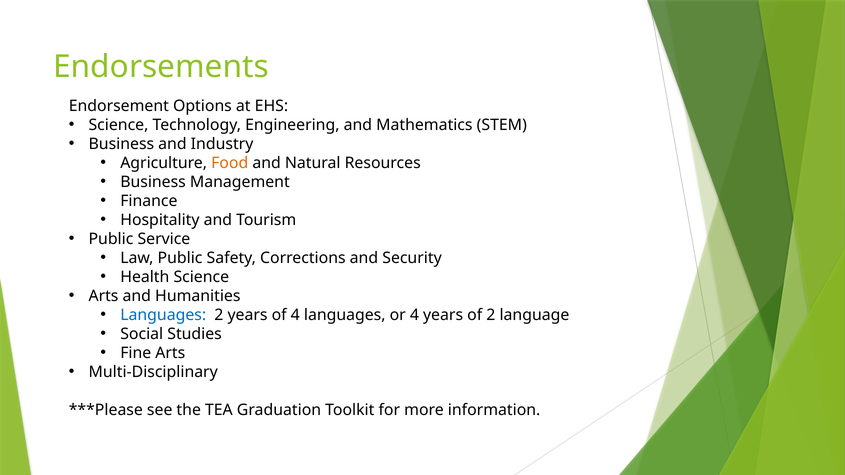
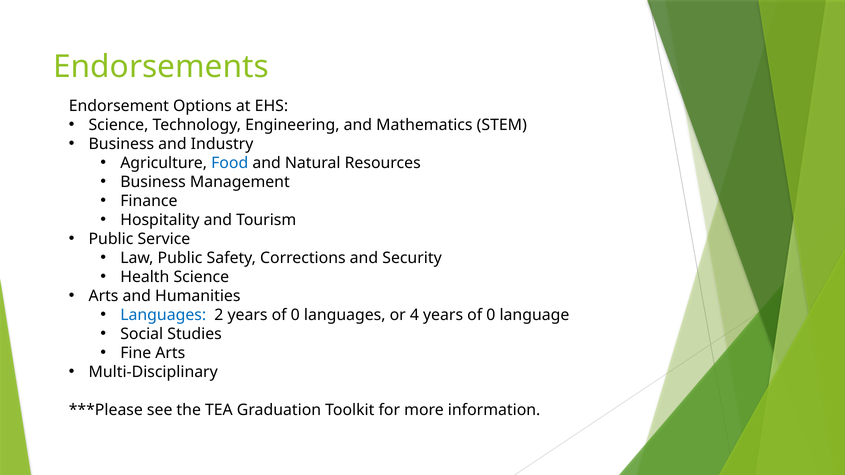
Food colour: orange -> blue
2 years of 4: 4 -> 0
4 years of 2: 2 -> 0
